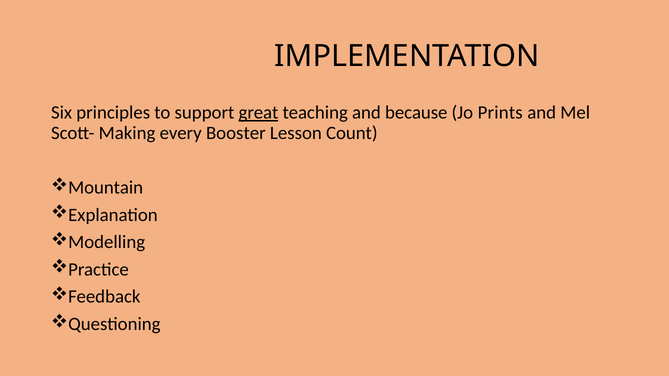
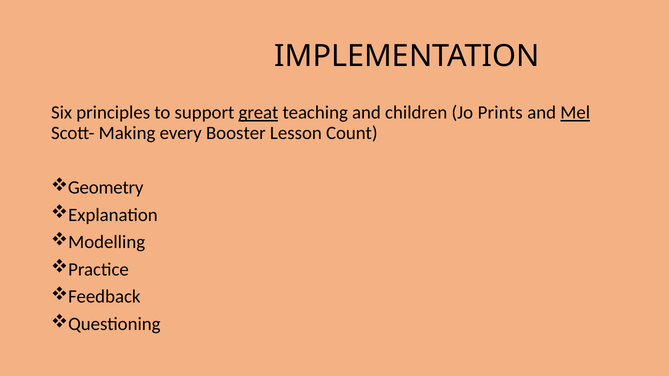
because: because -> children
Mel underline: none -> present
Mountain: Mountain -> Geometry
